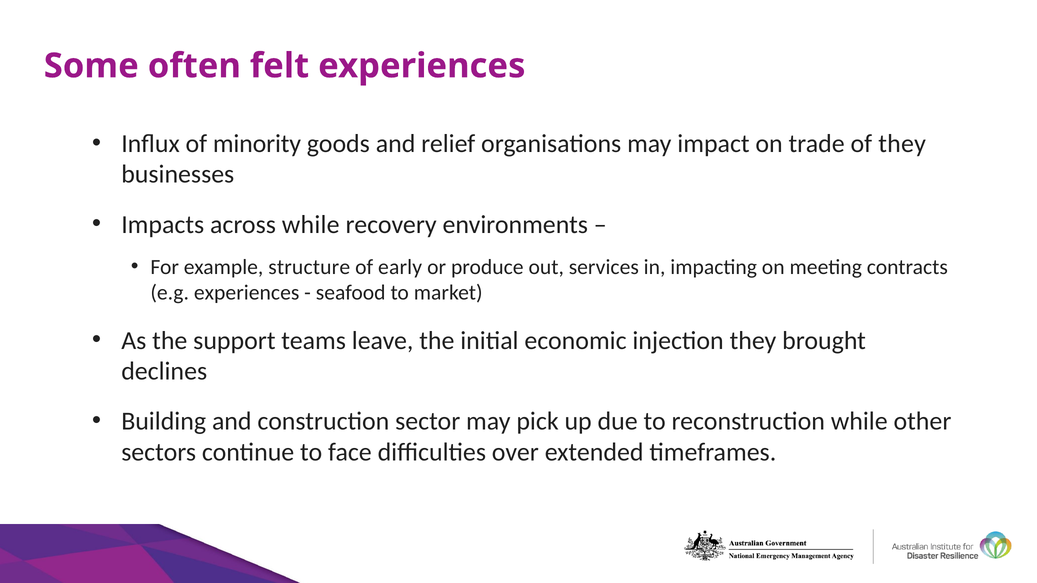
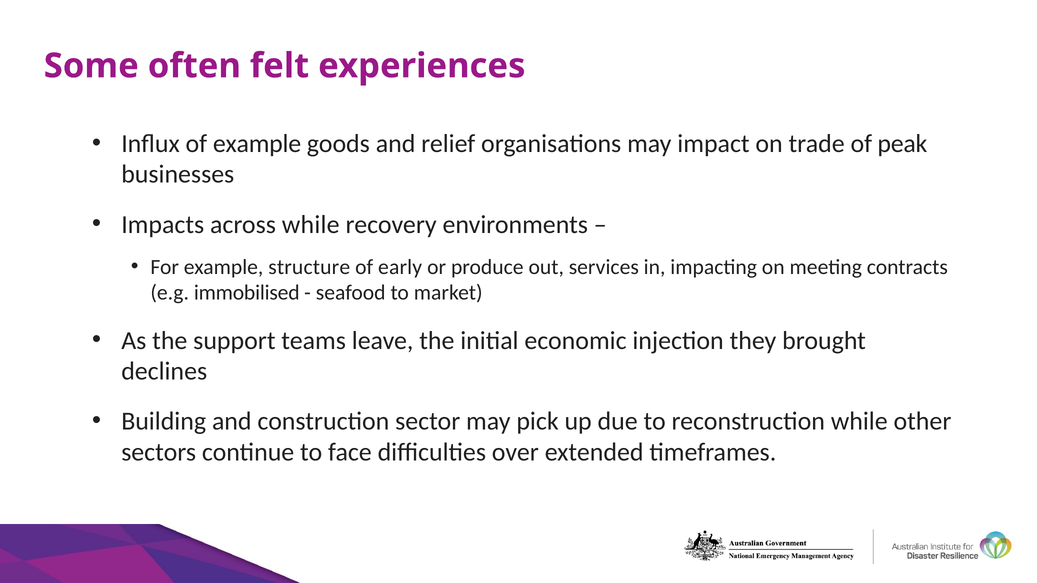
of minority: minority -> example
of they: they -> peak
e.g experiences: experiences -> immobilised
